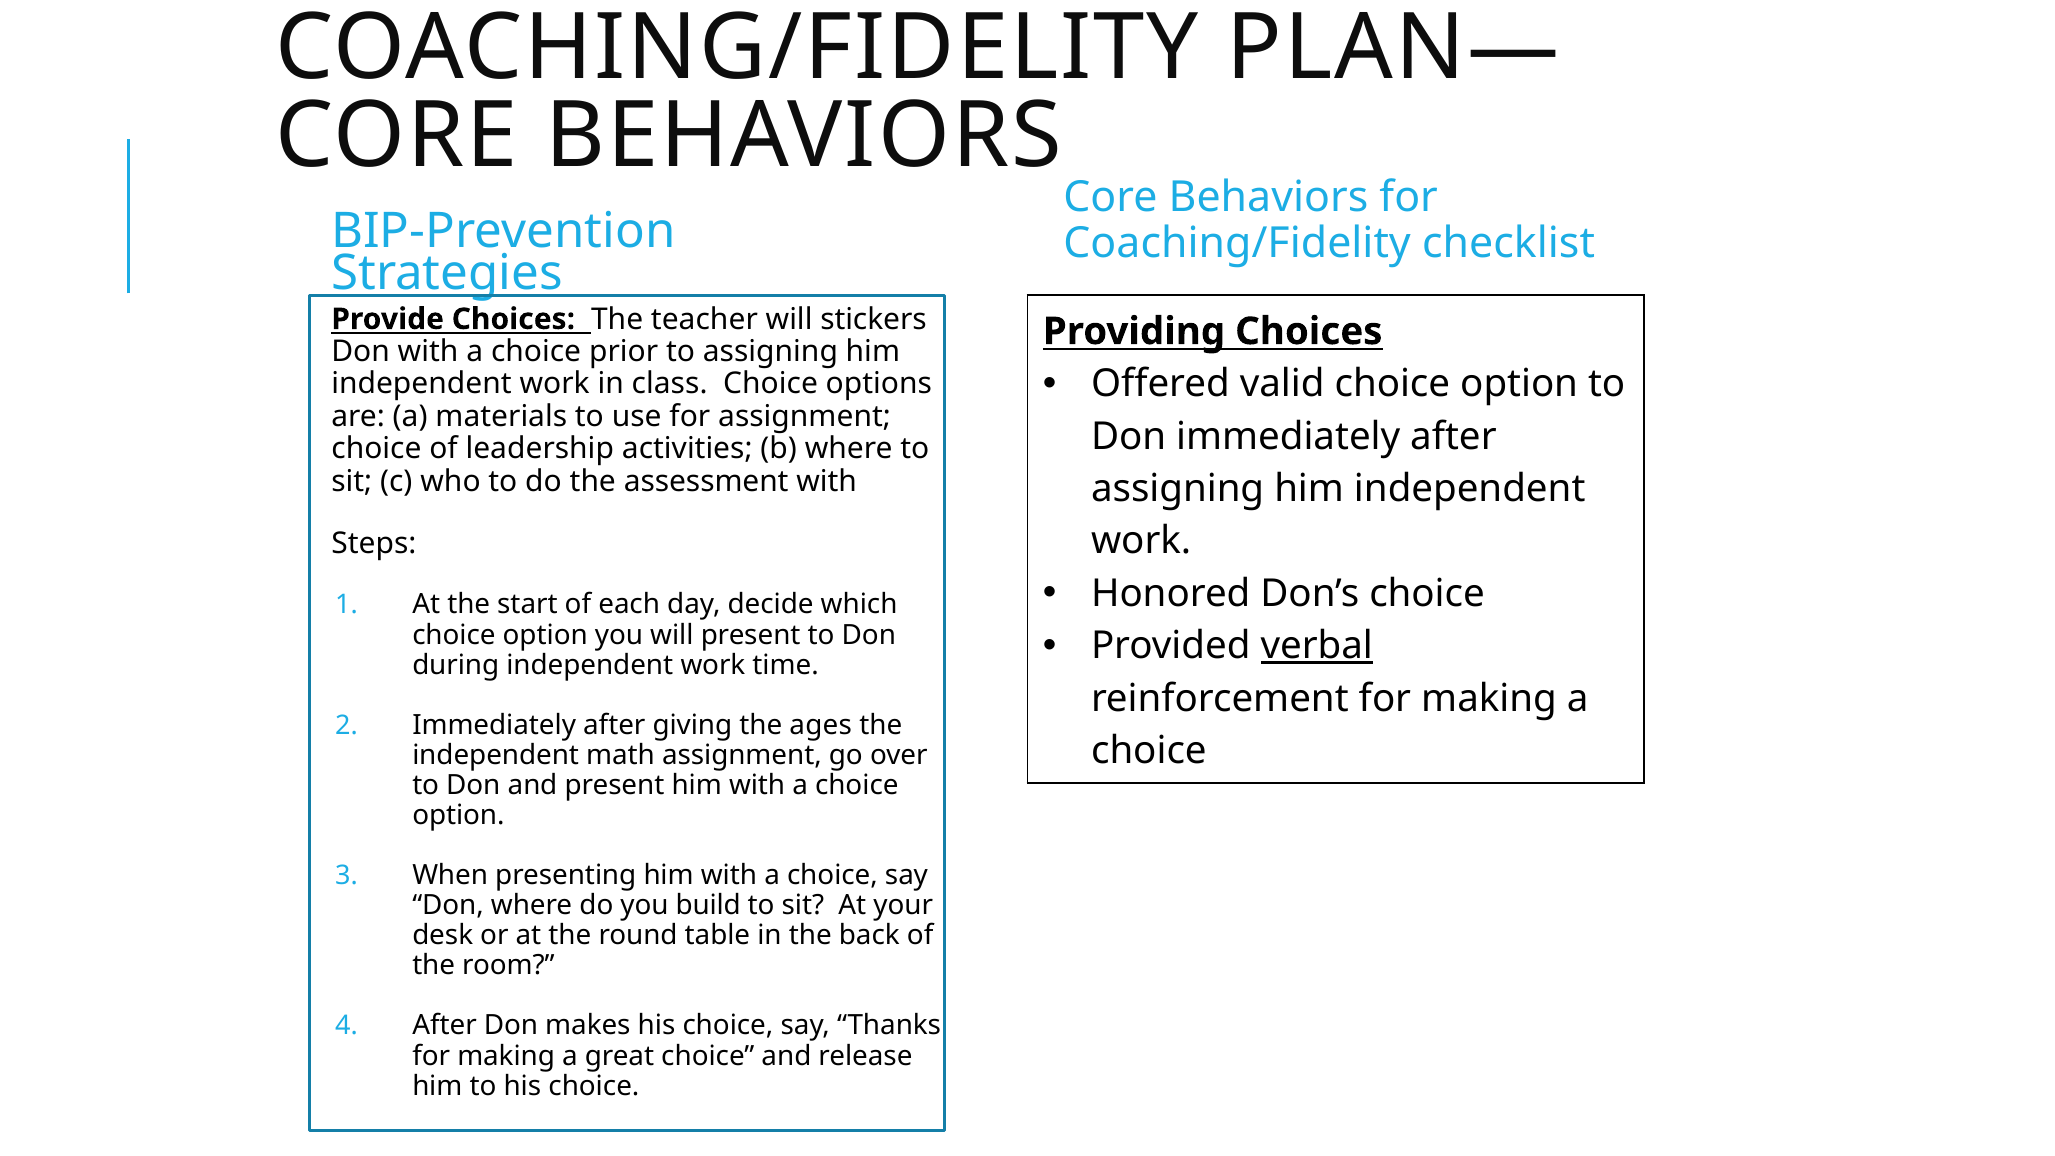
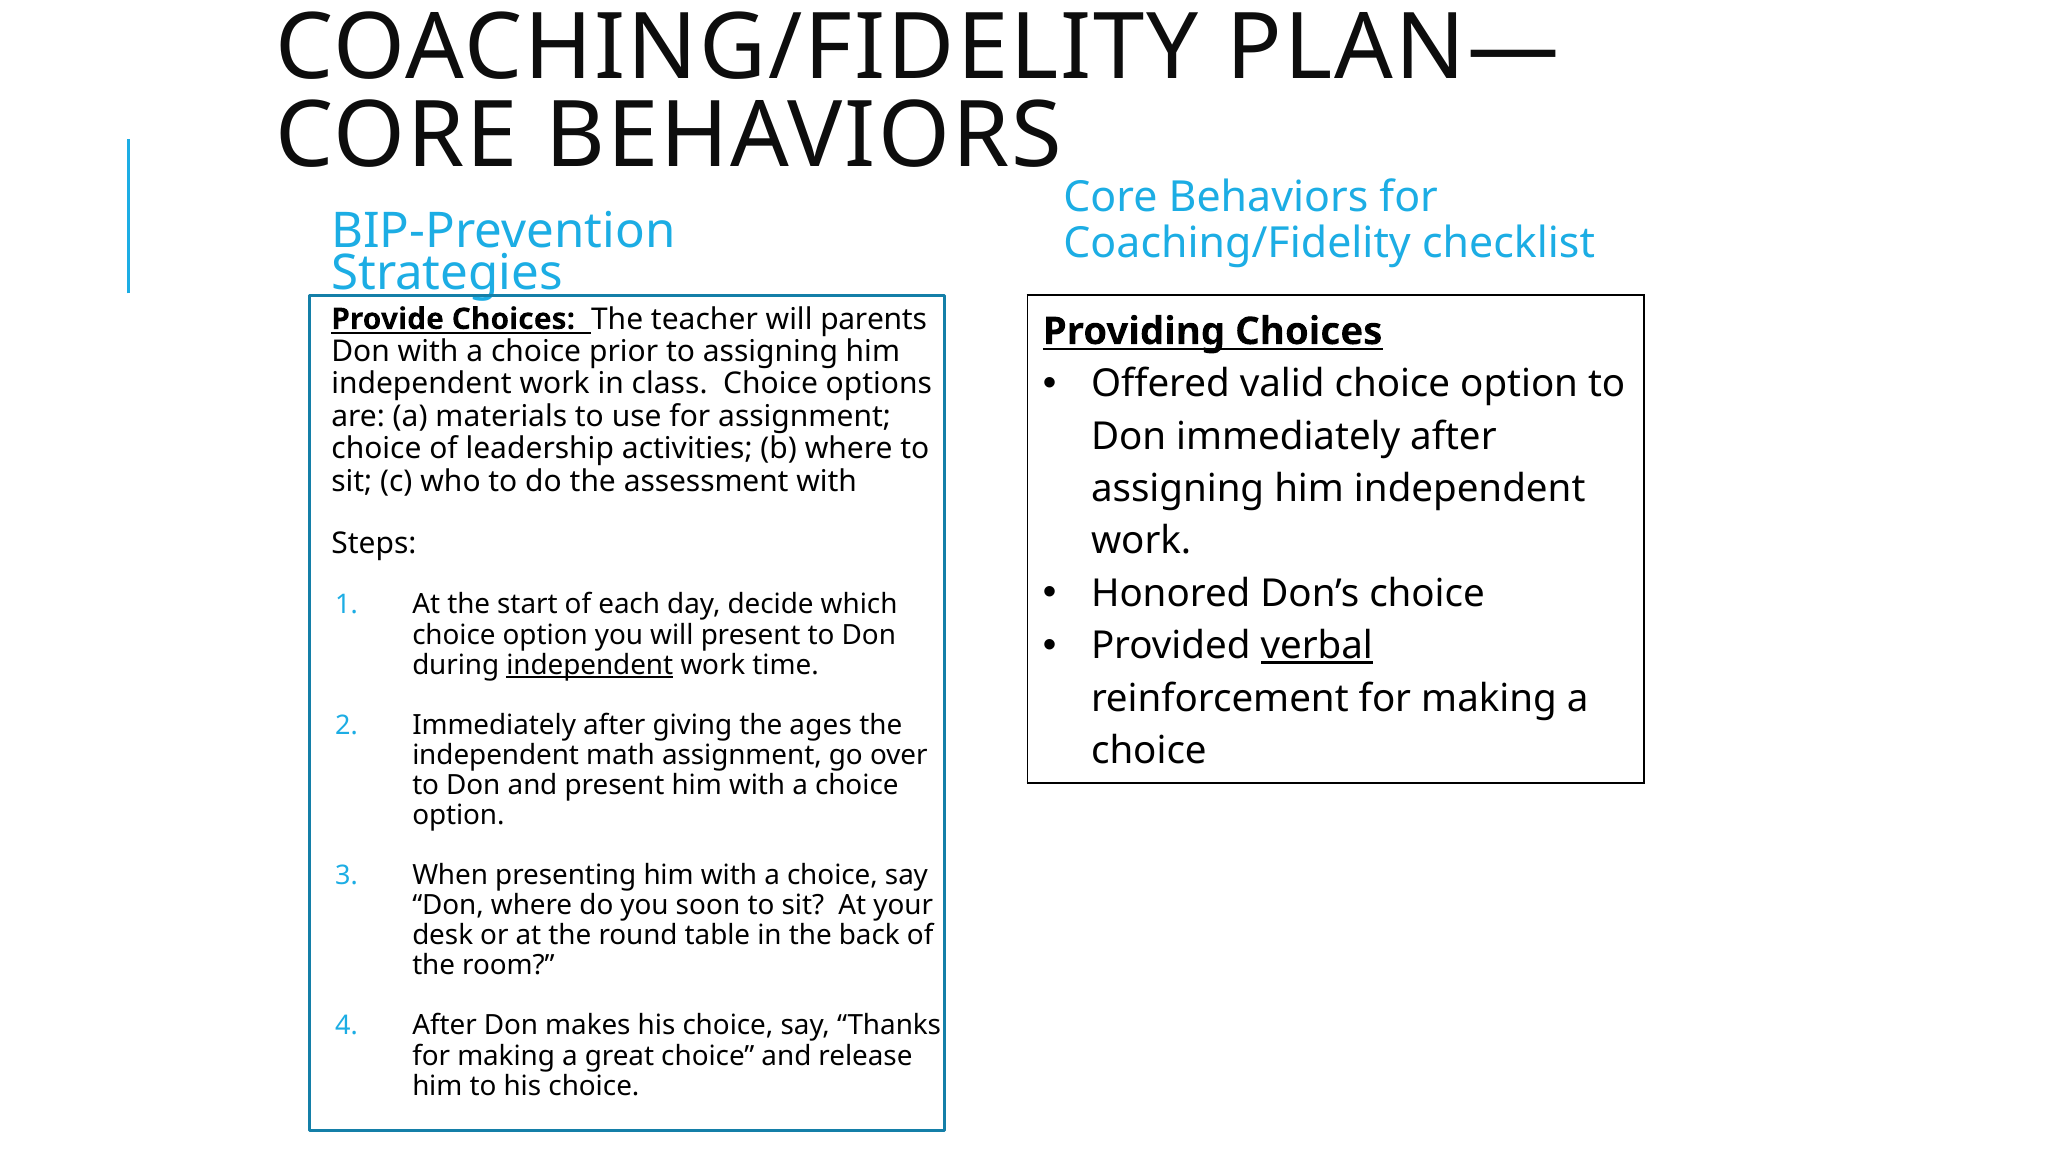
stickers: stickers -> parents
independent at (590, 665) underline: none -> present
build: build -> soon
